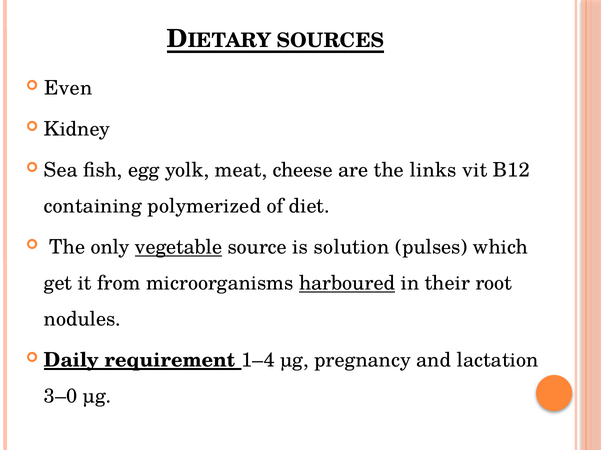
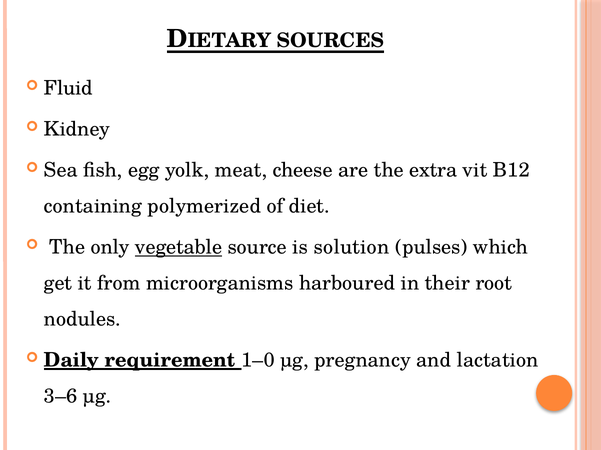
Even: Even -> Fluid
links: links -> extra
harboured underline: present -> none
1–4: 1–4 -> 1–0
3–0: 3–0 -> 3–6
